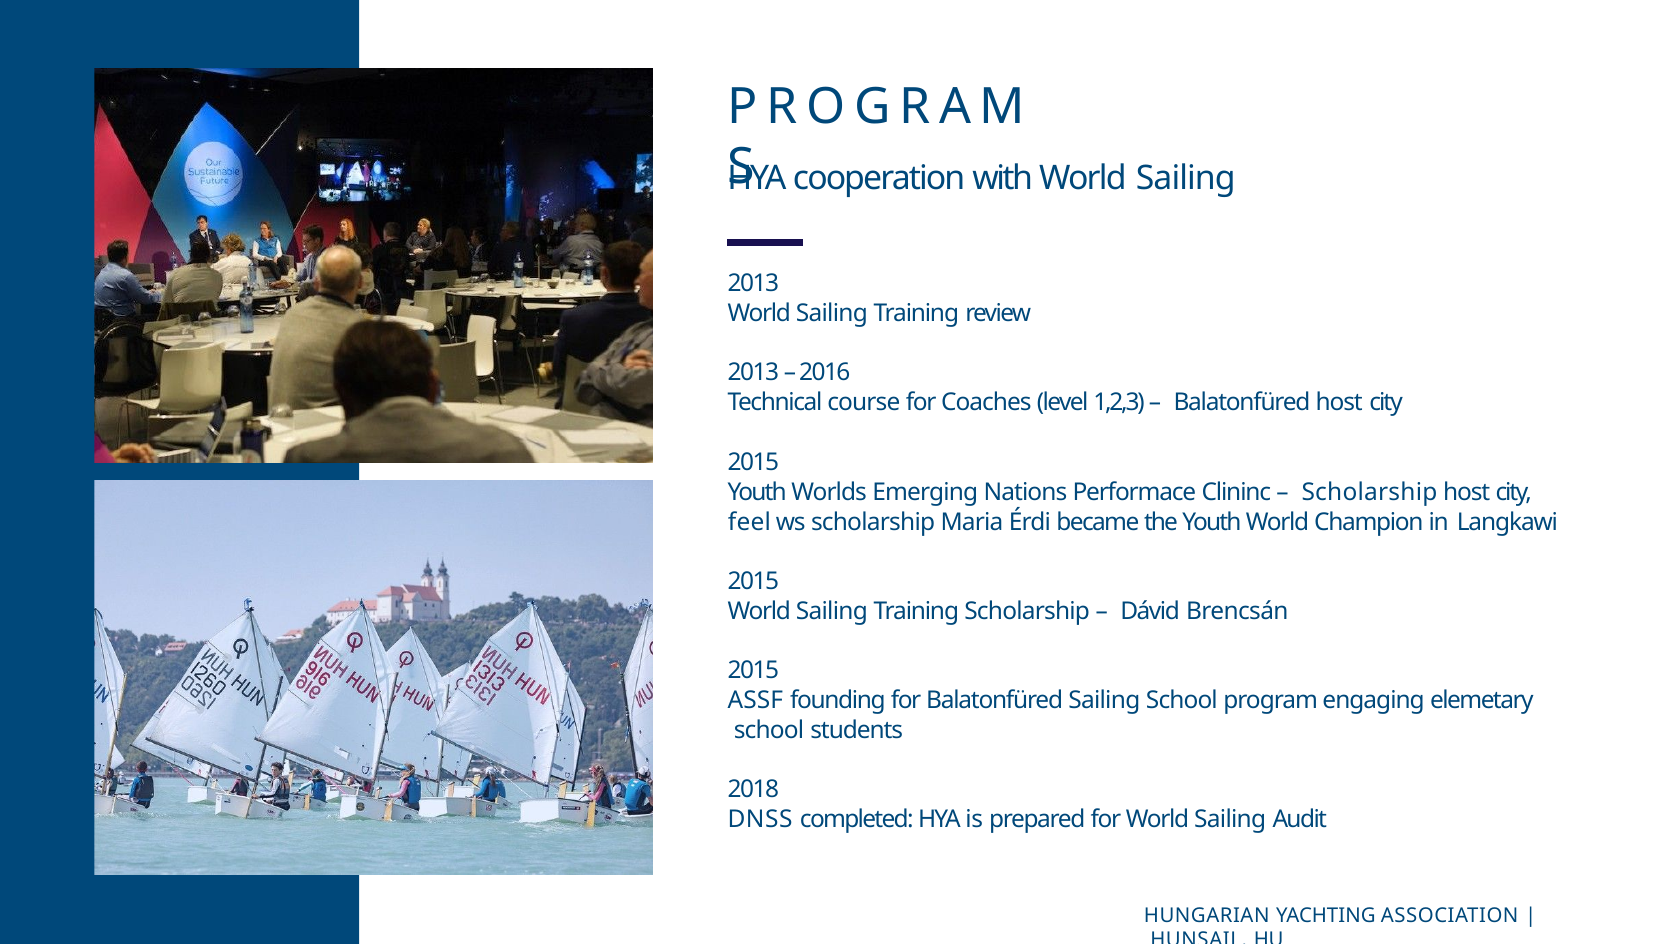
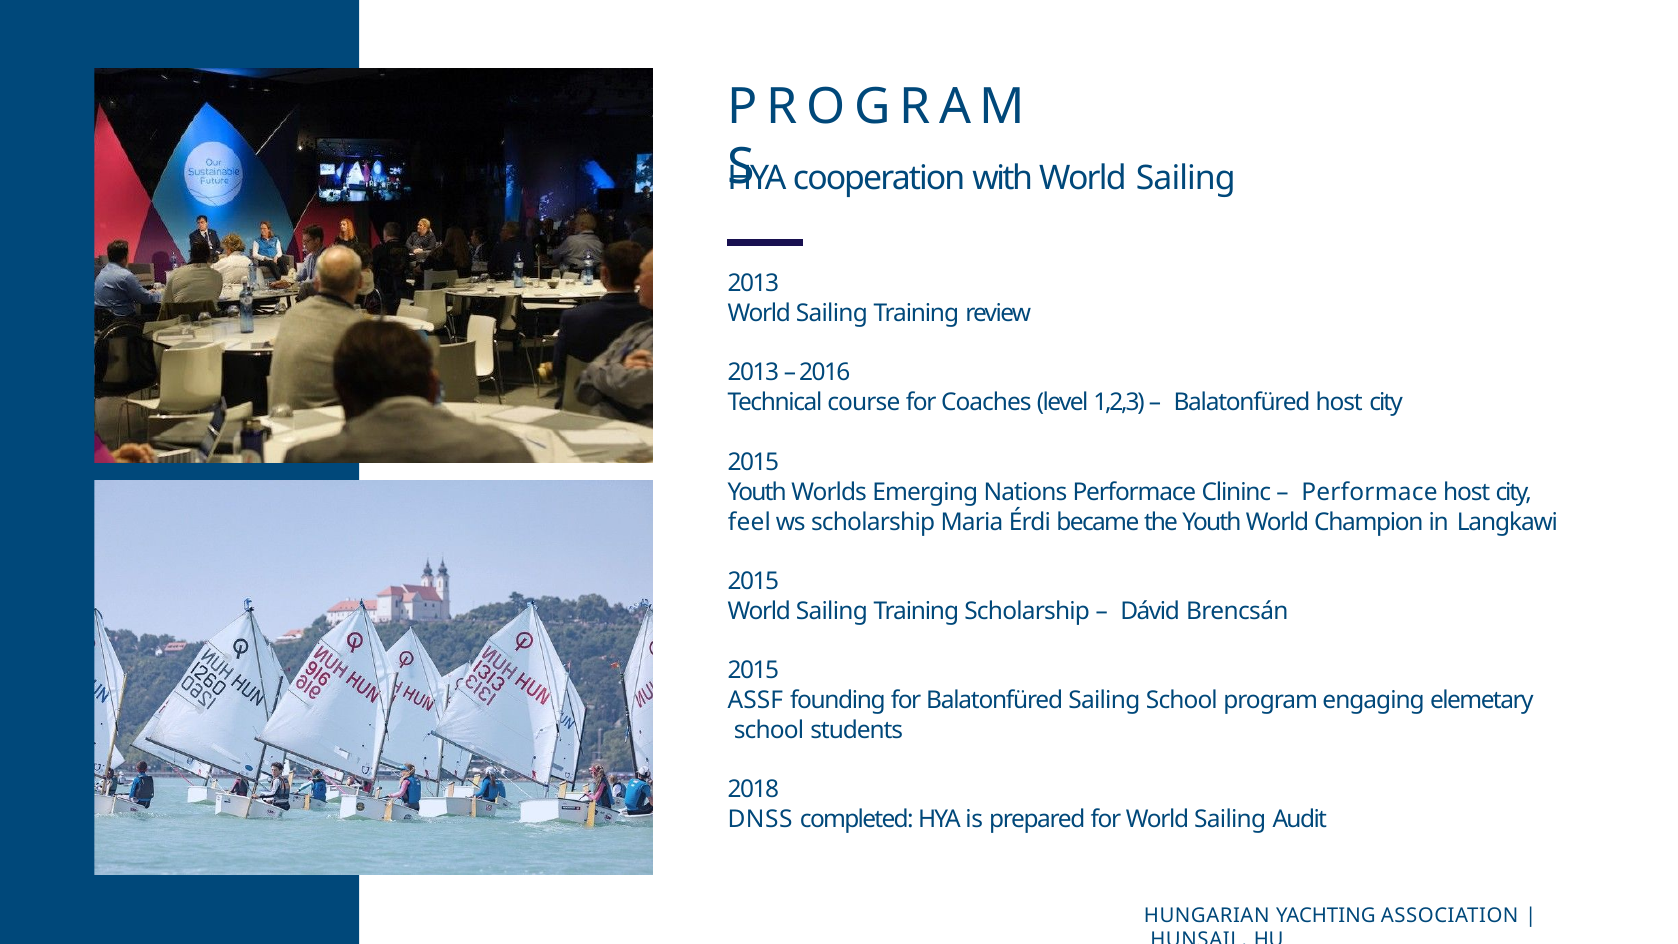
Scholarship at (1369, 492): Scholarship -> Performace
